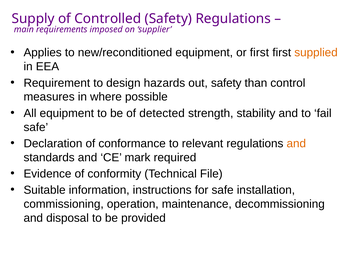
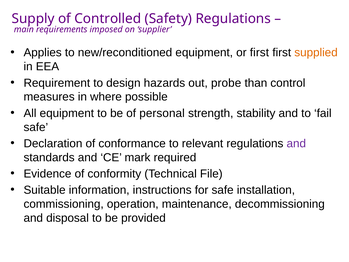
out safety: safety -> probe
detected: detected -> personal
and at (296, 143) colour: orange -> purple
